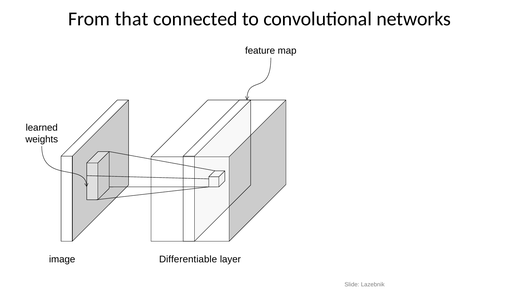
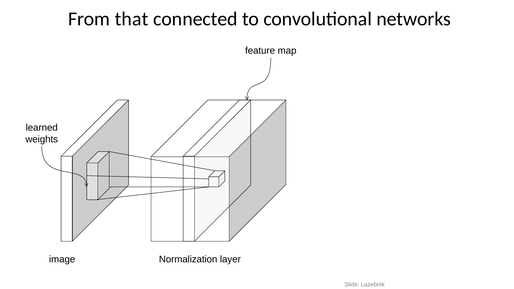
Differentiable: Differentiable -> Normalization
